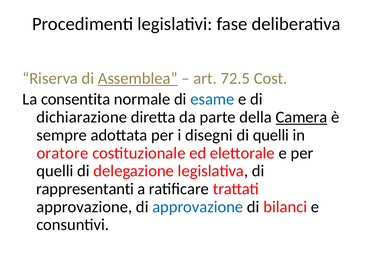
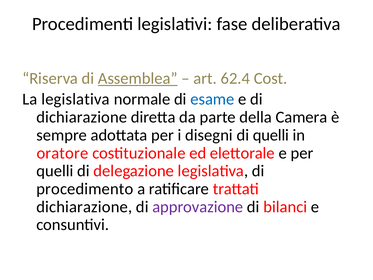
72.5: 72.5 -> 62.4
La consentita: consentita -> legislativa
Camera underline: present -> none
rappresentanti: rappresentanti -> procedimento
approvazione at (84, 207): approvazione -> dichiarazione
approvazione at (198, 207) colour: blue -> purple
